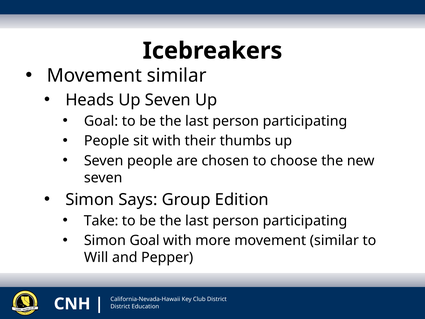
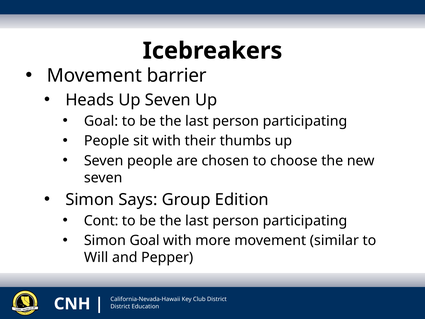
similar at (177, 75): similar -> barrier
Take: Take -> Cont
